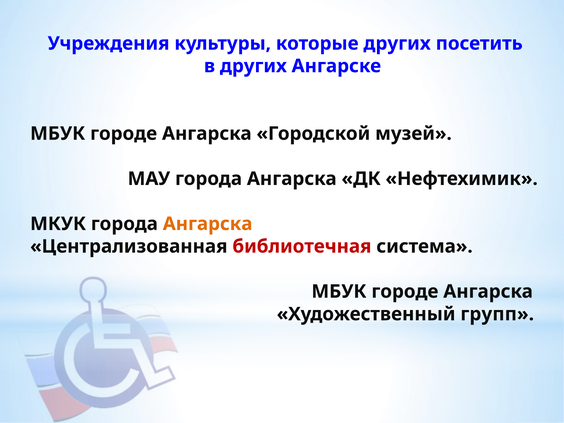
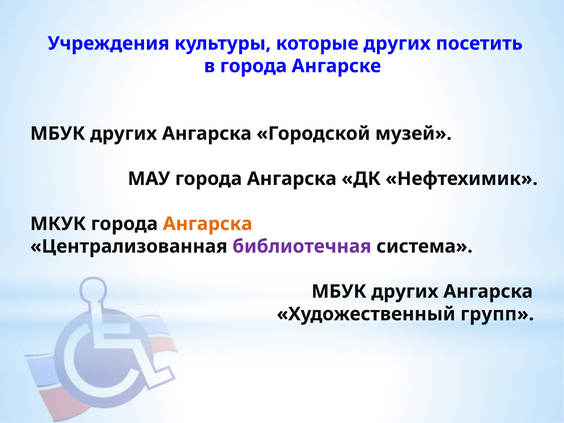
в других: других -> города
городе at (124, 134): городе -> других
библиотечная colour: red -> purple
городе at (405, 292): городе -> других
